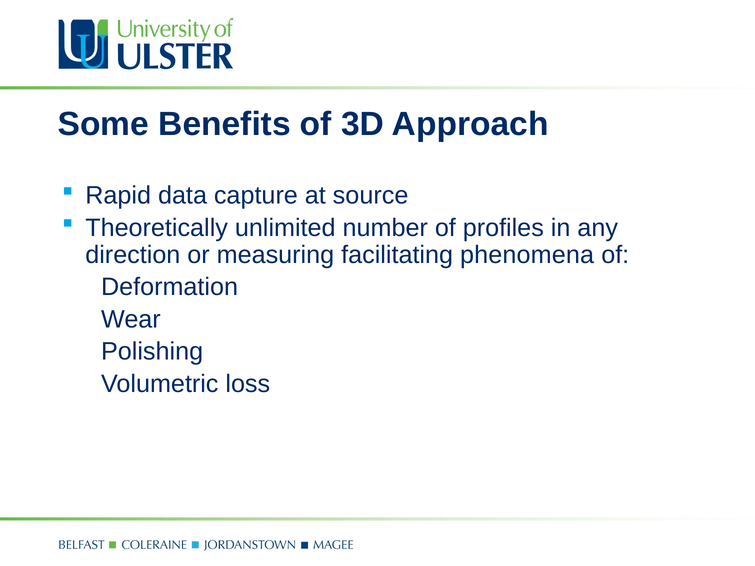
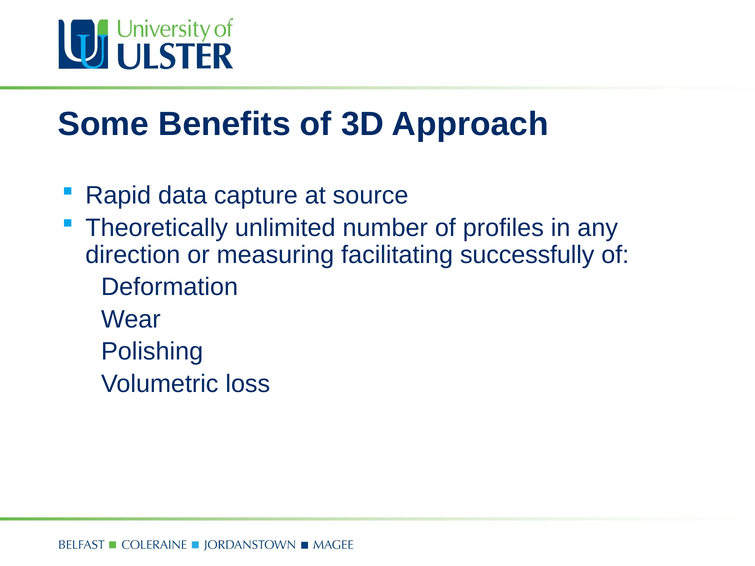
phenomena: phenomena -> successfully
